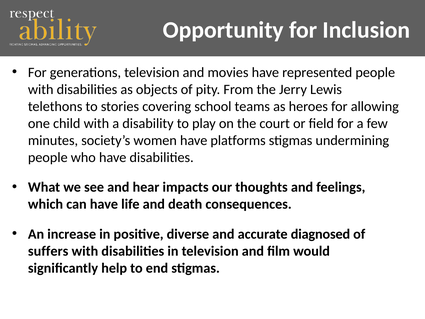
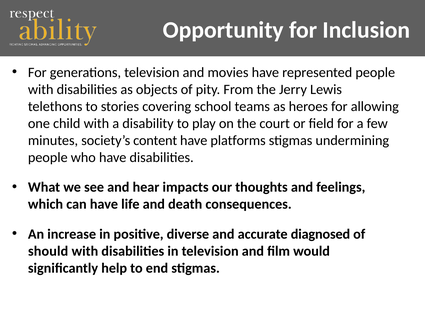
women: women -> content
suffers: suffers -> should
